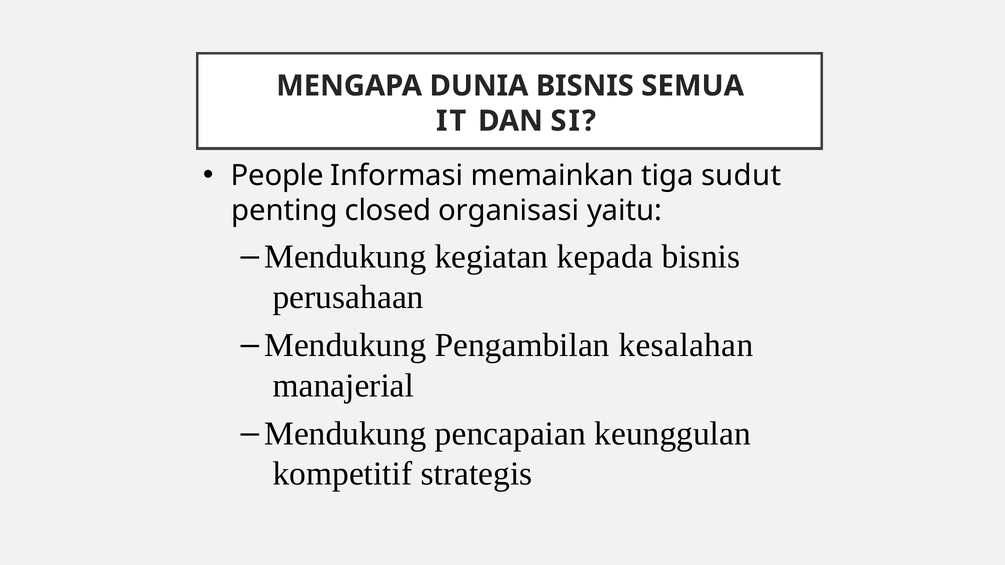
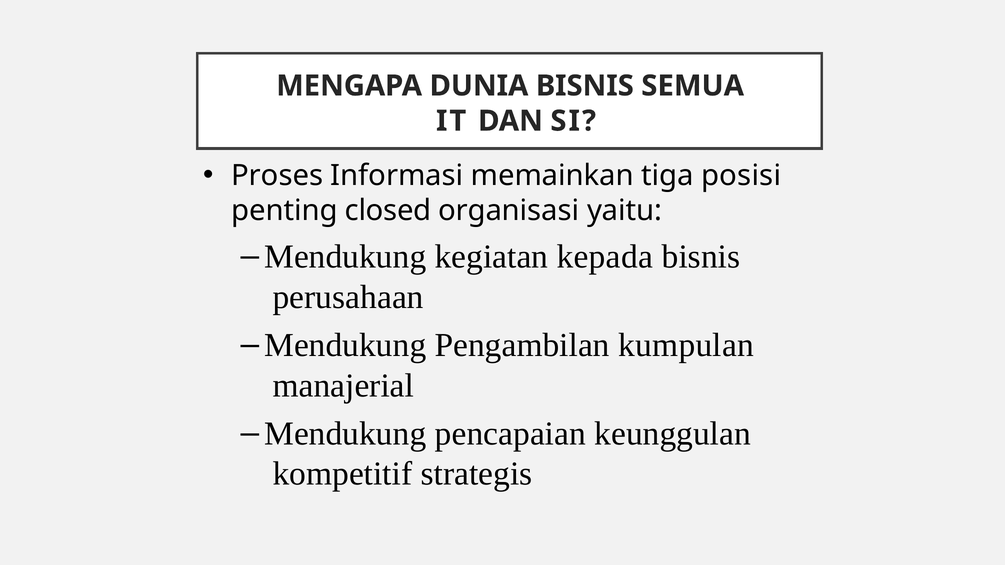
People: People -> Proses
sudut: sudut -> posisi
kesalahan: kesalahan -> kumpulan
